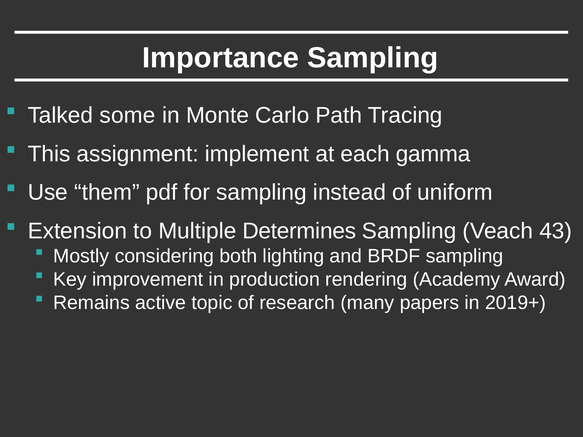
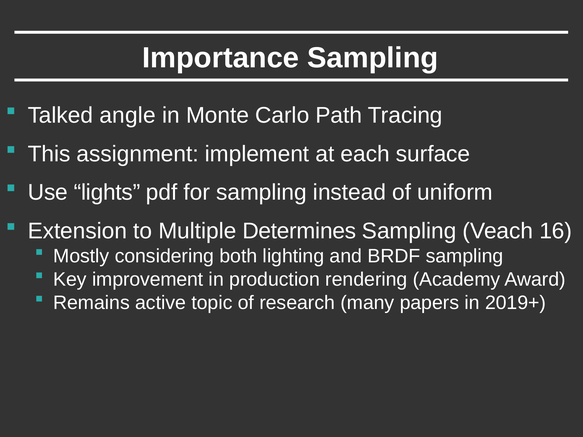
some: some -> angle
gamma: gamma -> surface
them: them -> lights
43: 43 -> 16
